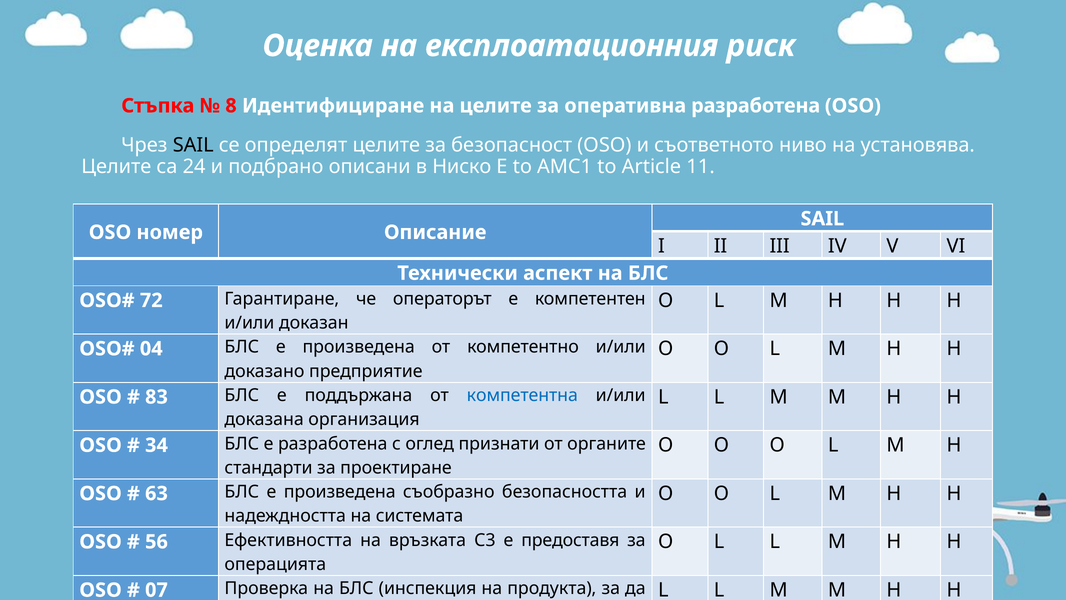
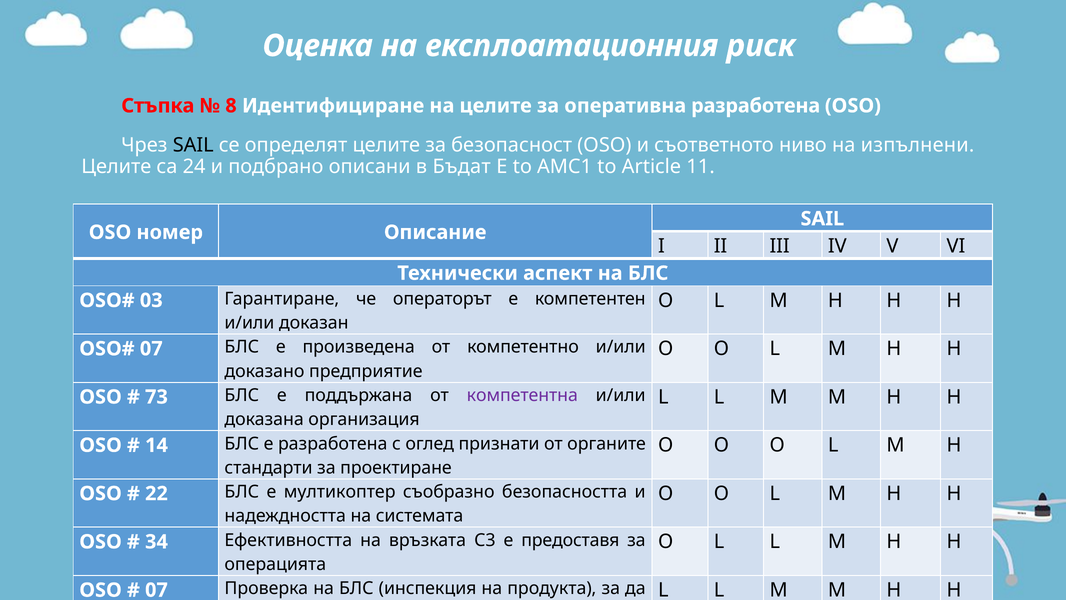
установява: установява -> изпълнени
Ниско: Ниско -> Бъдат
72: 72 -> 03
04 at (151, 349): 04 -> 07
83: 83 -> 73
компетентна colour: blue -> purple
34: 34 -> 14
63: 63 -> 22
произведена at (340, 492): произведена -> мултикоптер
56: 56 -> 34
